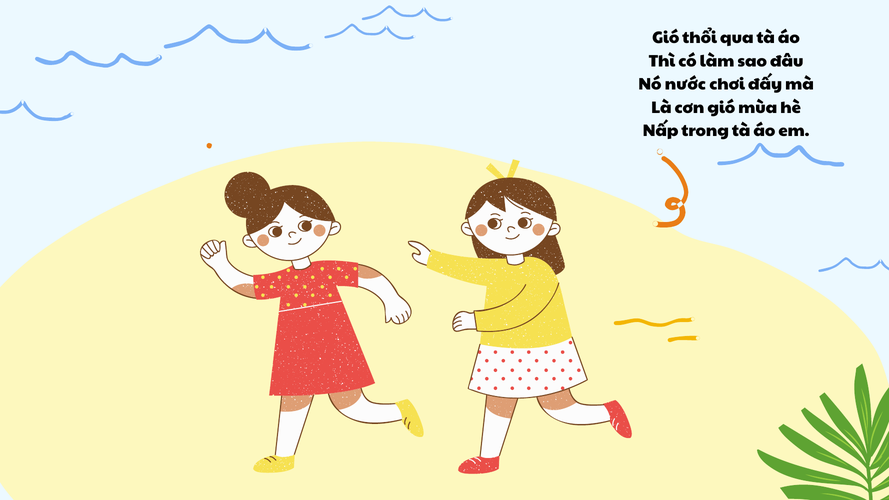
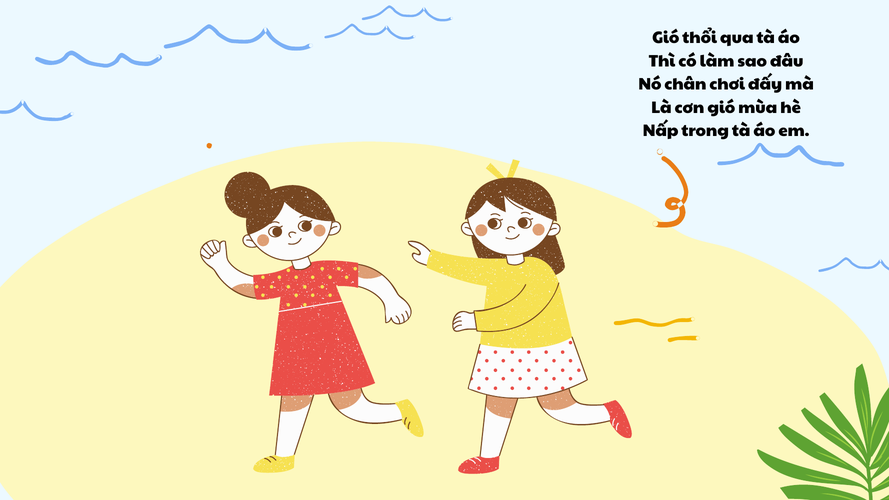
nước: nước -> chân
